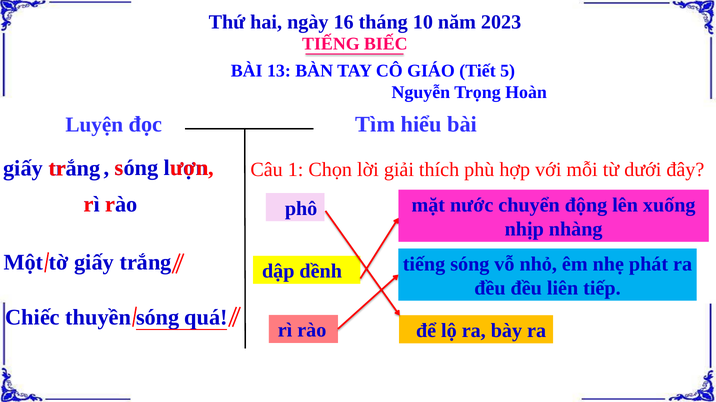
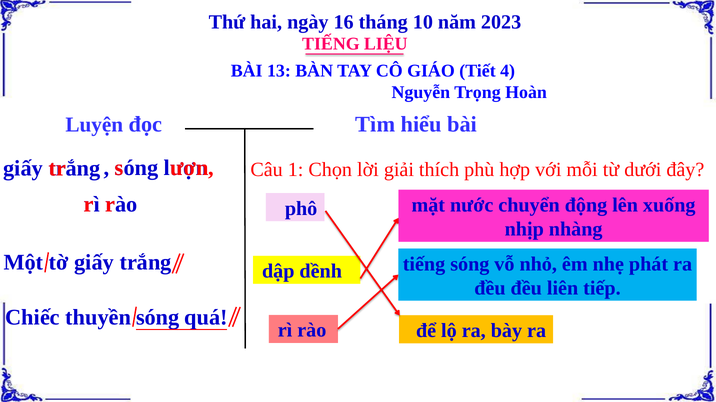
BIẾC: BIẾC -> LIỆU
5: 5 -> 4
